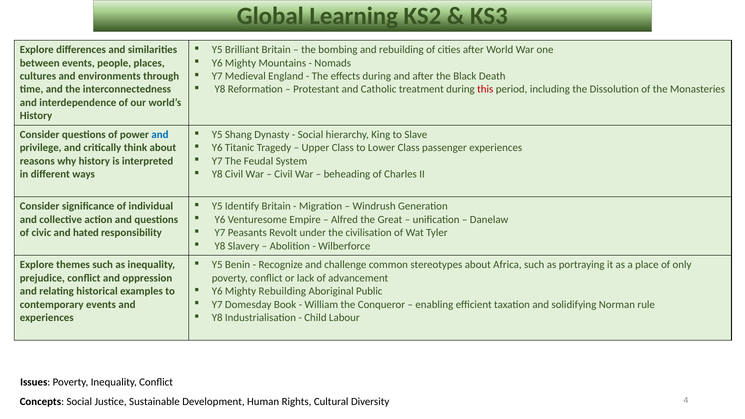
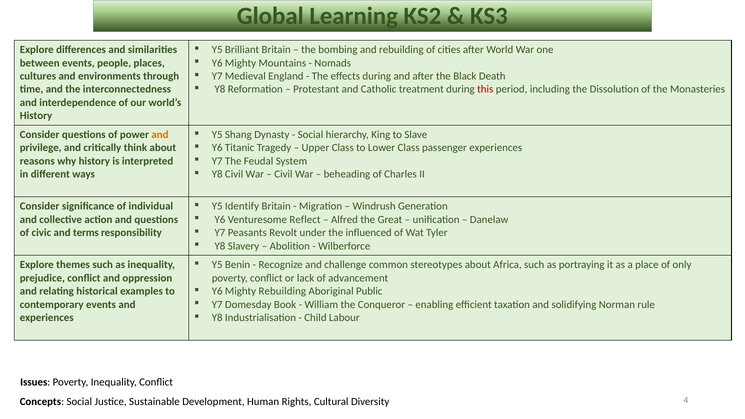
and at (160, 135) colour: blue -> orange
Empire: Empire -> Reflect
civilisation: civilisation -> influenced
hated: hated -> terms
